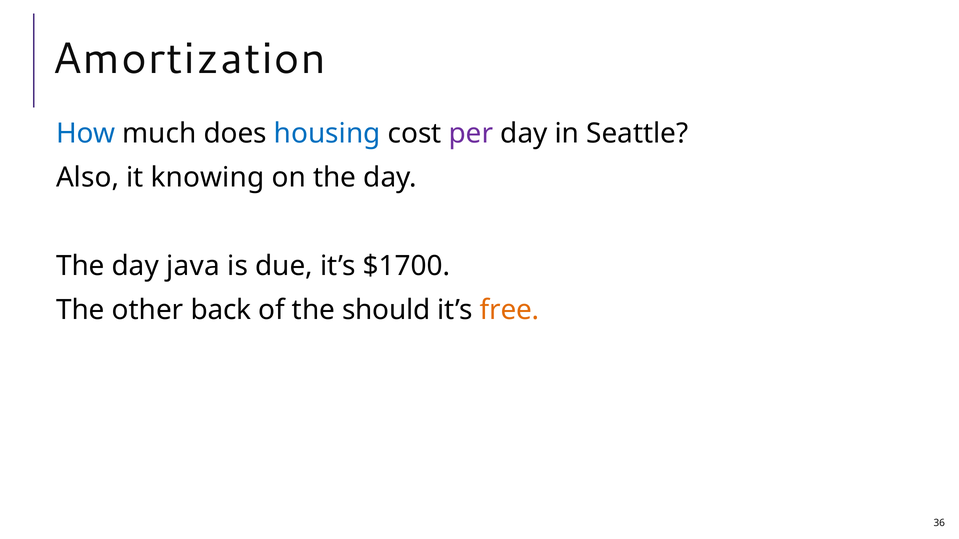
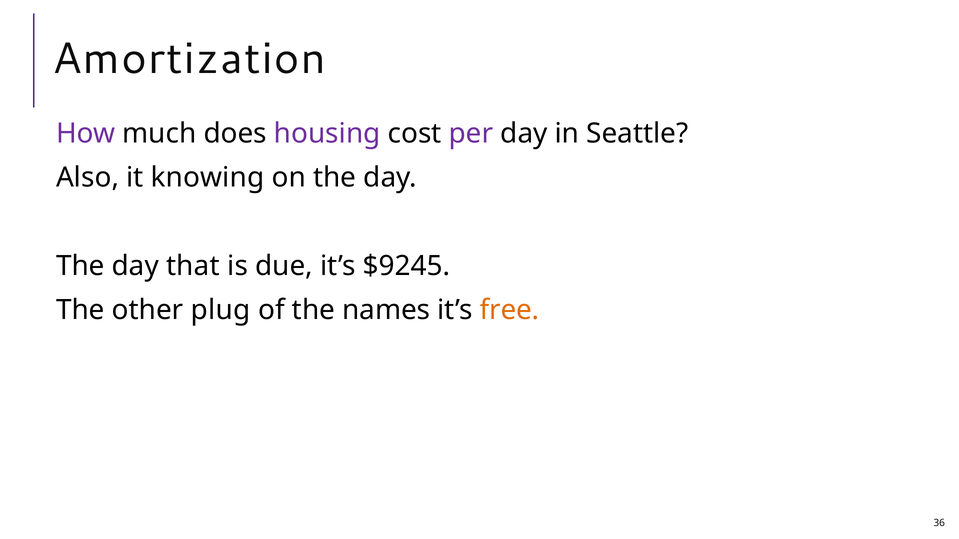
How colour: blue -> purple
housing colour: blue -> purple
java: java -> that
$1700: $1700 -> $9245
back: back -> plug
should: should -> names
